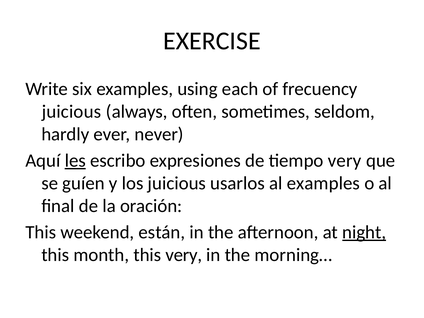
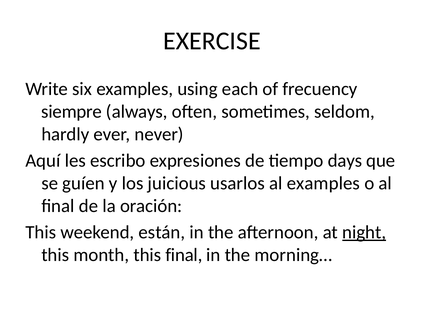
juicious at (71, 112): juicious -> siempre
les underline: present -> none
tiempo very: very -> days
this very: very -> final
